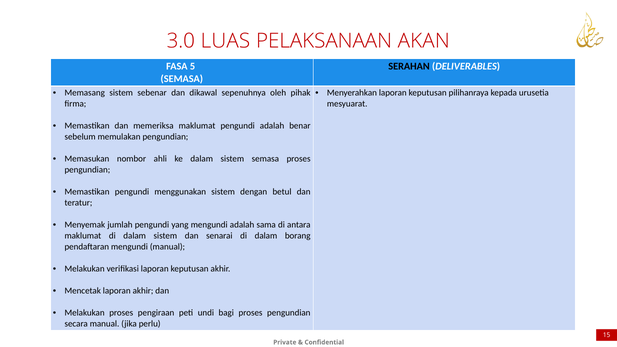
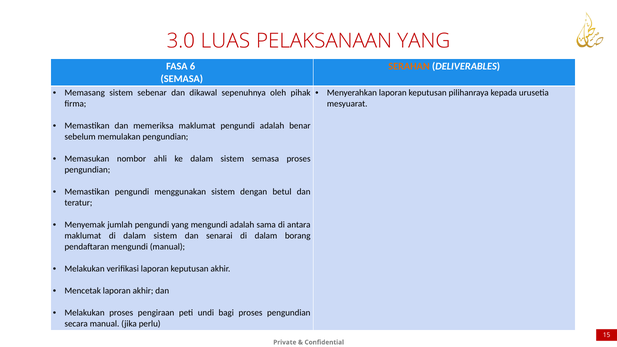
PELAKSANAAN AKAN: AKAN -> YANG
5: 5 -> 6
SERAHAN colour: black -> orange
